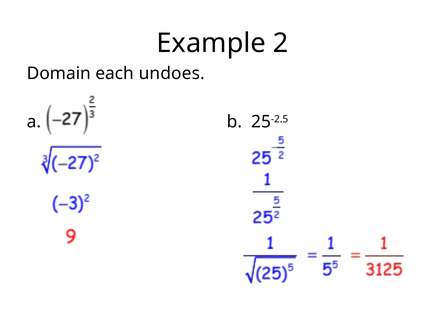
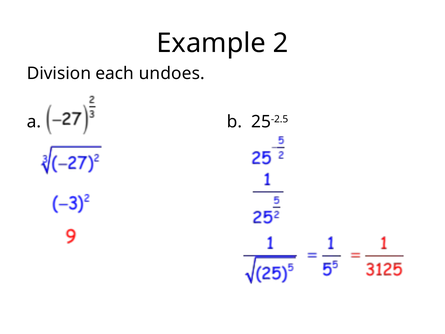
Domain: Domain -> Division
